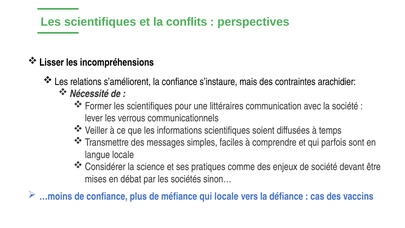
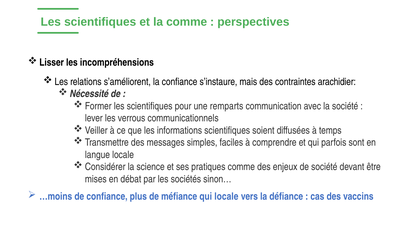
la conflits: conflits -> comme
littéraires: littéraires -> remparts
